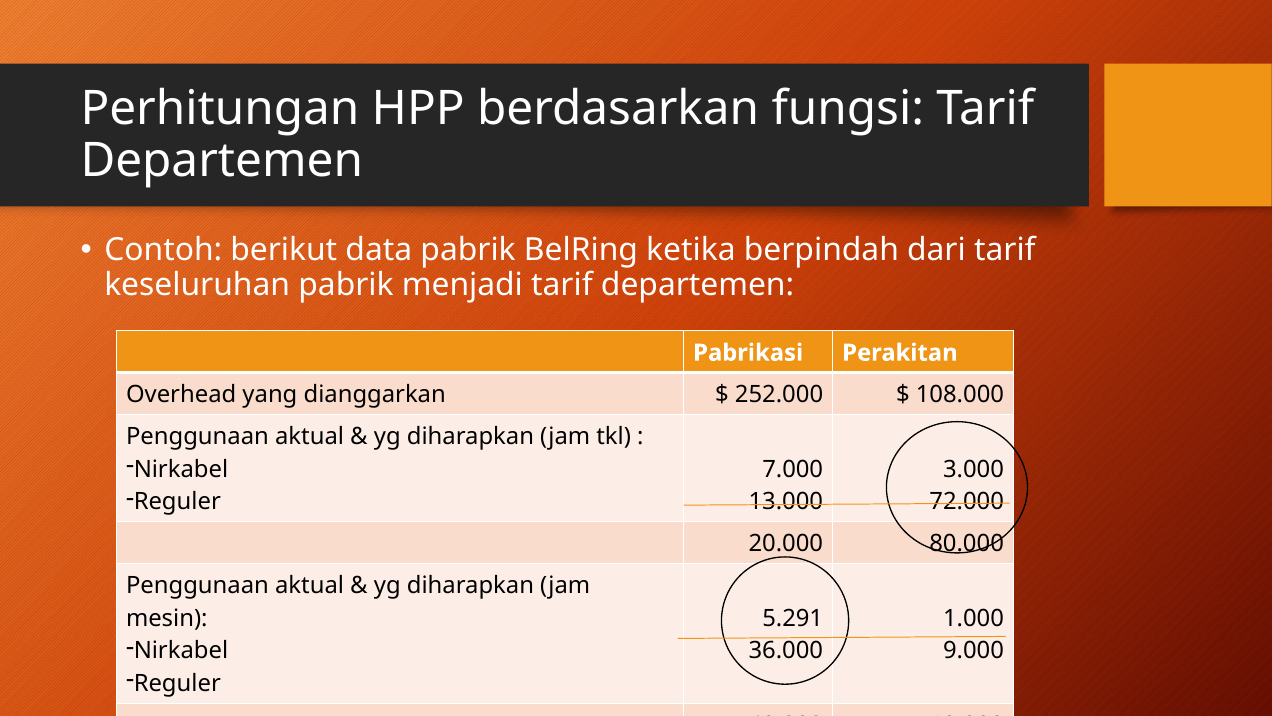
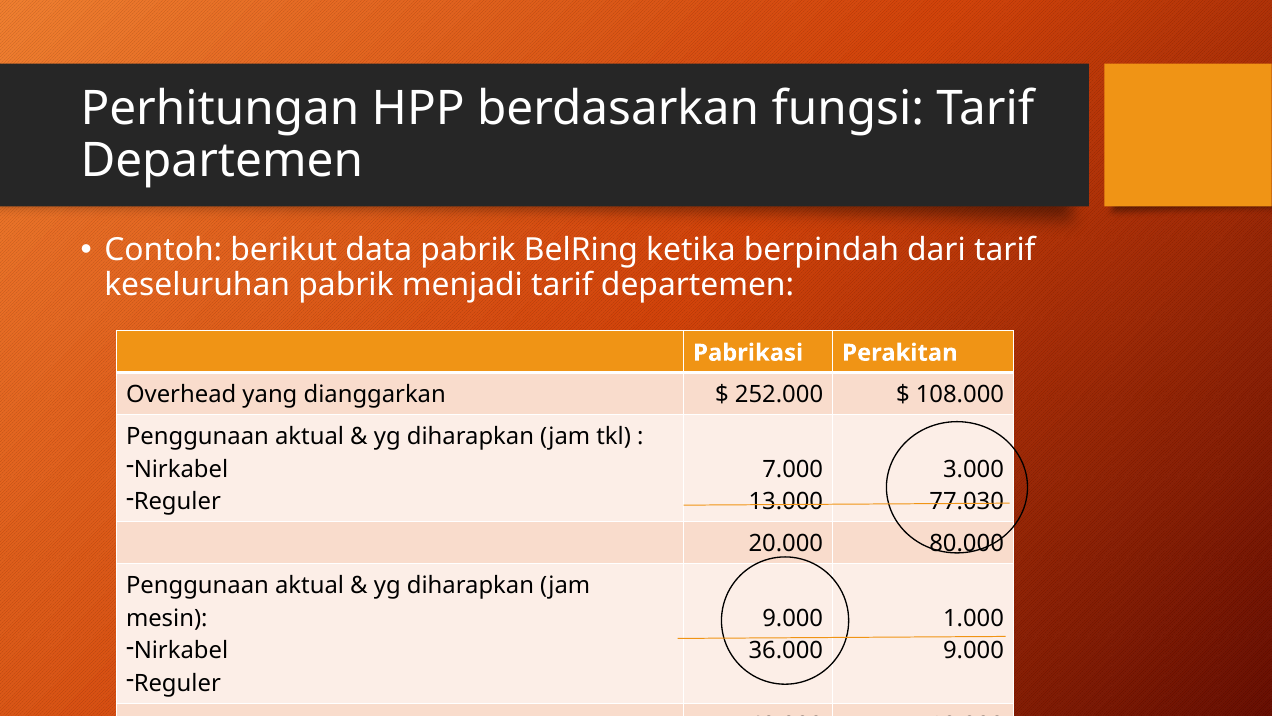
72.000: 72.000 -> 77.030
5.291 at (793, 618): 5.291 -> 9.000
